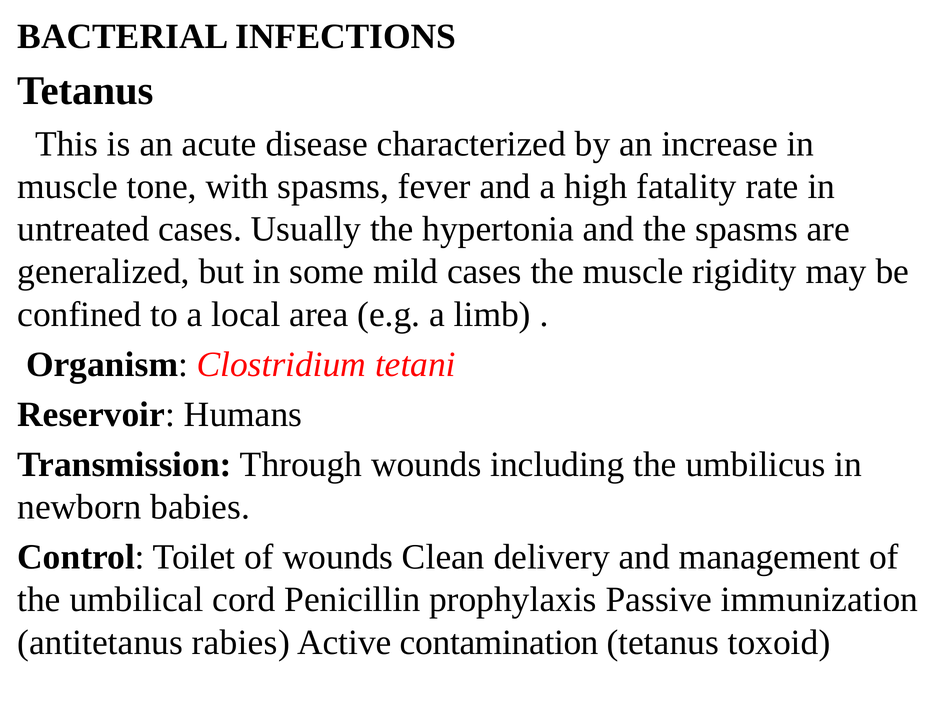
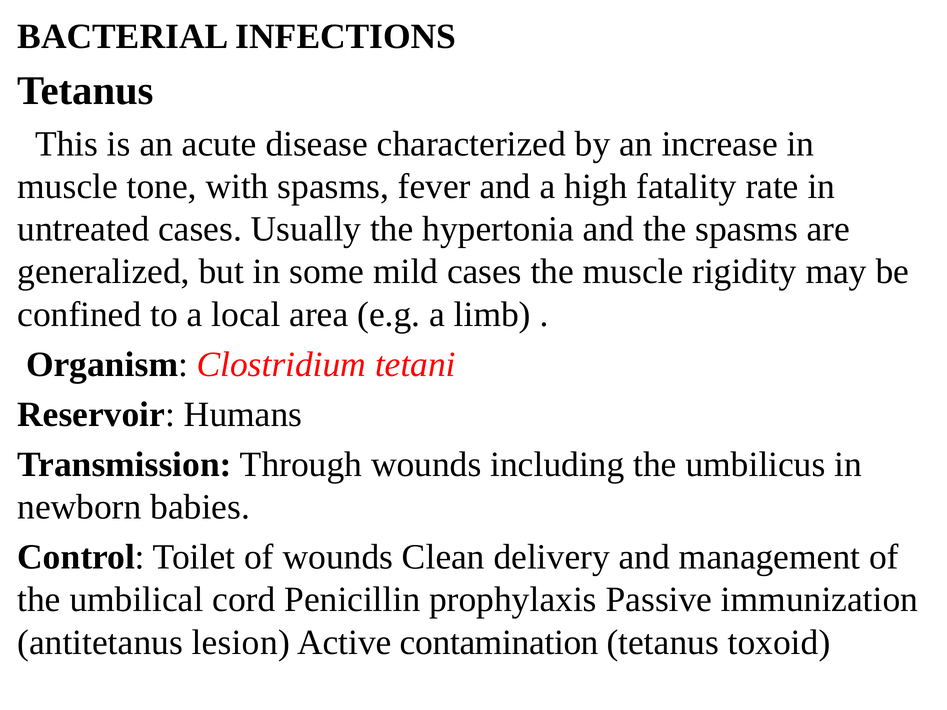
rabies: rabies -> lesion
